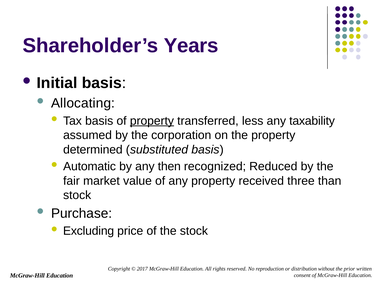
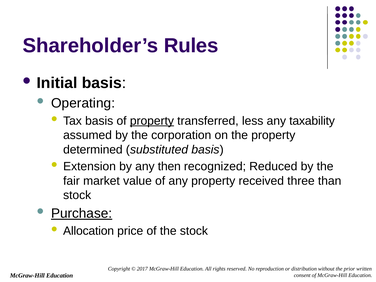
Years: Years -> Rules
Allocating: Allocating -> Operating
Automatic: Automatic -> Extension
Purchase underline: none -> present
Excluding: Excluding -> Allocation
